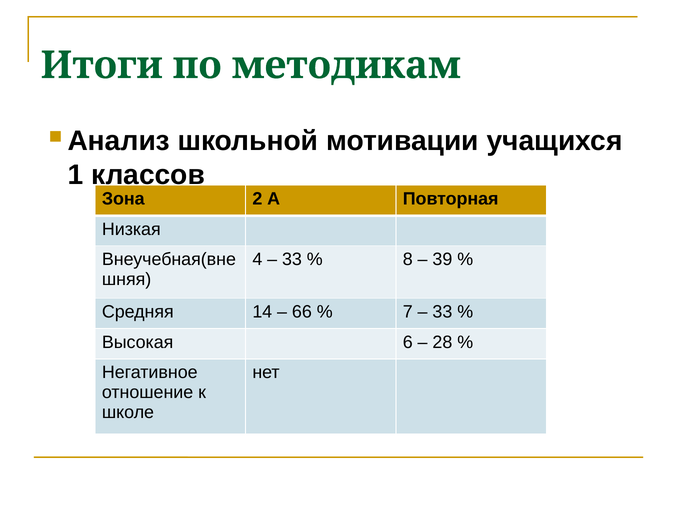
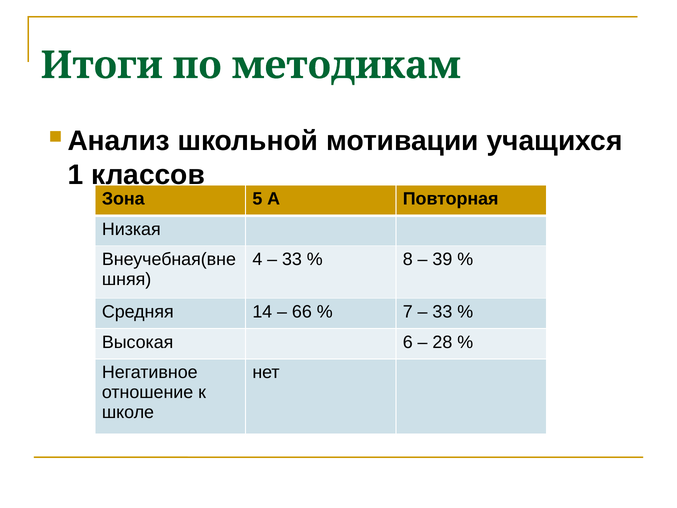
2: 2 -> 5
